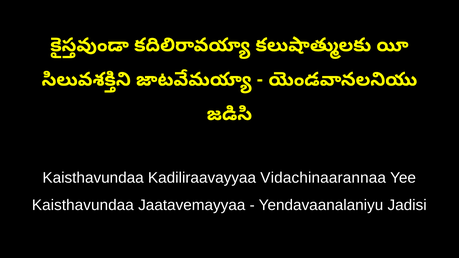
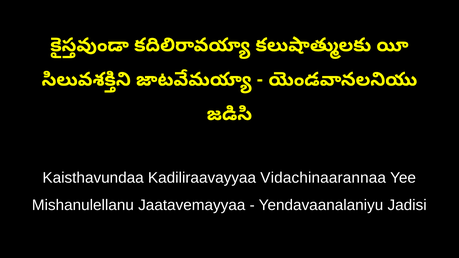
Kaisthavundaa at (83, 205): Kaisthavundaa -> Mishanulellanu
